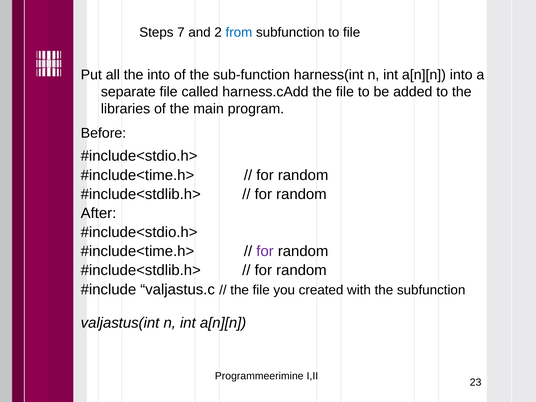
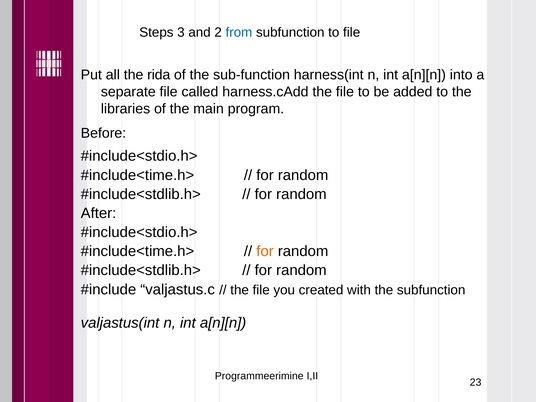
7: 7 -> 3
the into: into -> rida
for at (265, 251) colour: purple -> orange
